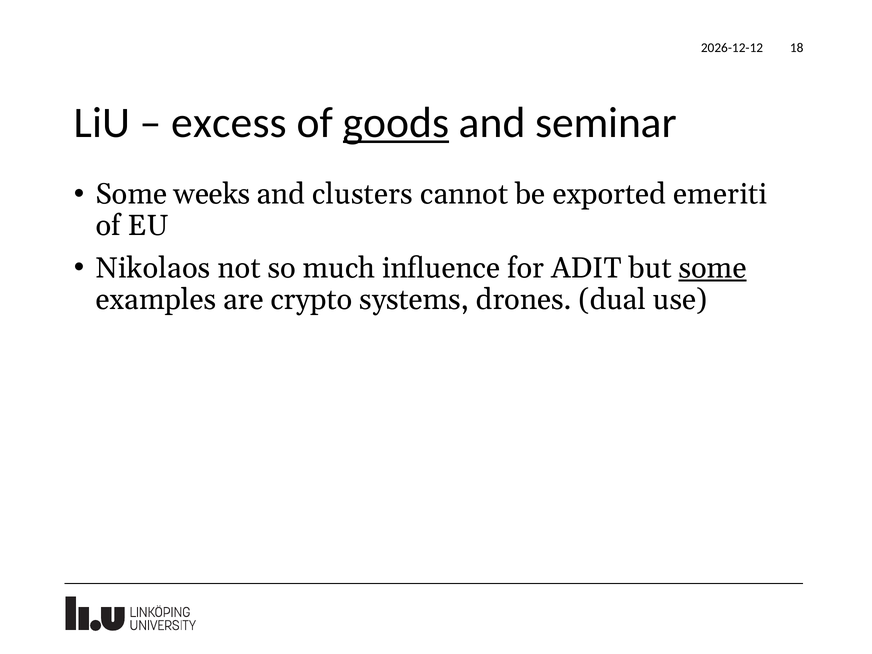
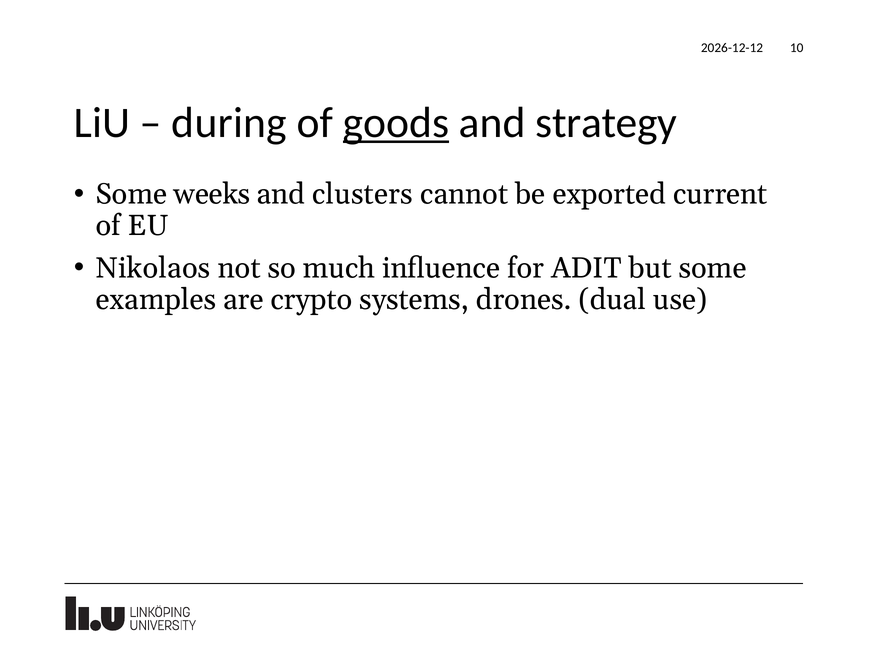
18: 18 -> 10
excess: excess -> during
seminar: seminar -> strategy
emeriti: emeriti -> current
some at (713, 268) underline: present -> none
